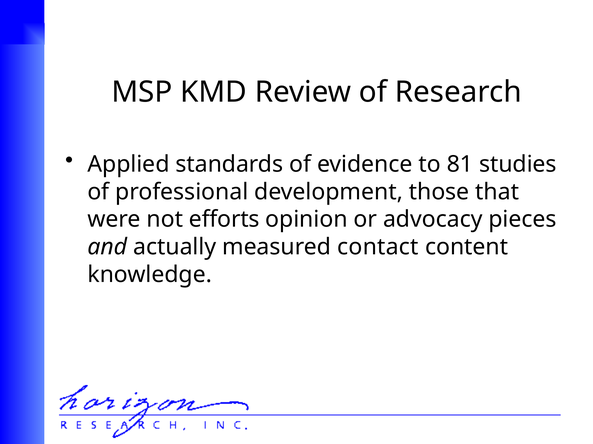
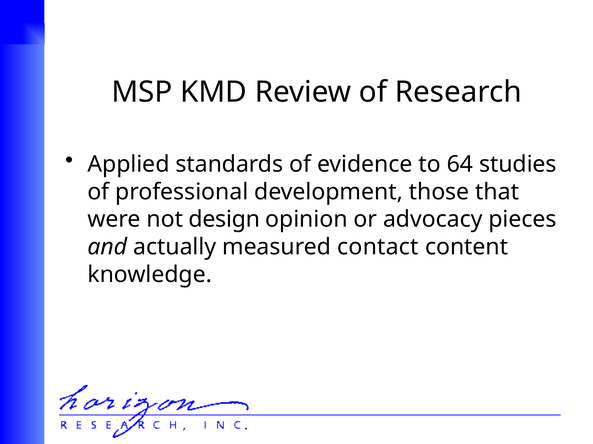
81: 81 -> 64
efforts: efforts -> design
